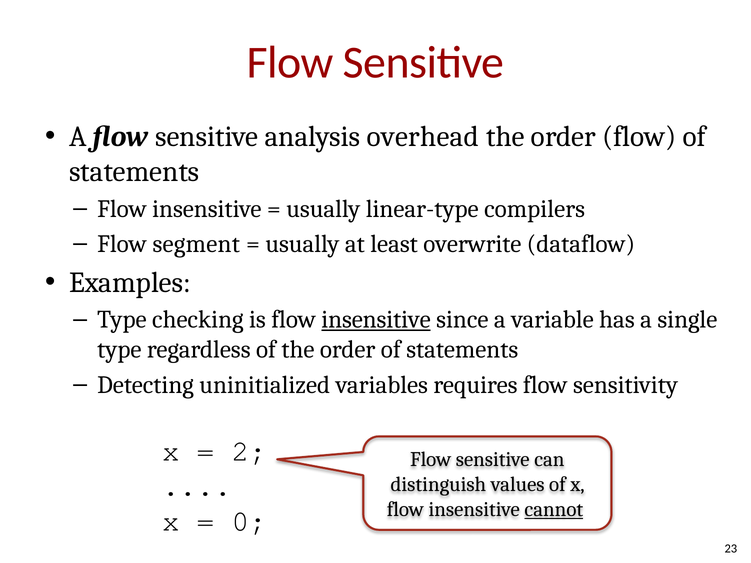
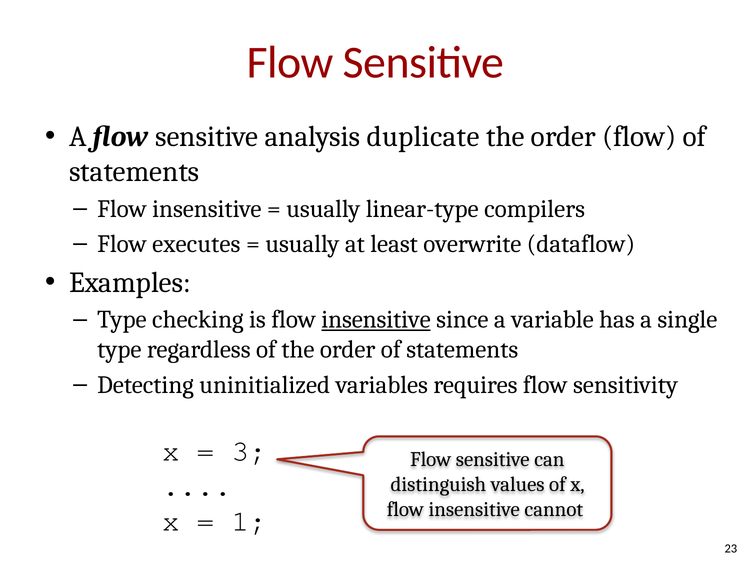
overhead: overhead -> duplicate
segment: segment -> executes
2: 2 -> 3
cannot underline: present -> none
0: 0 -> 1
